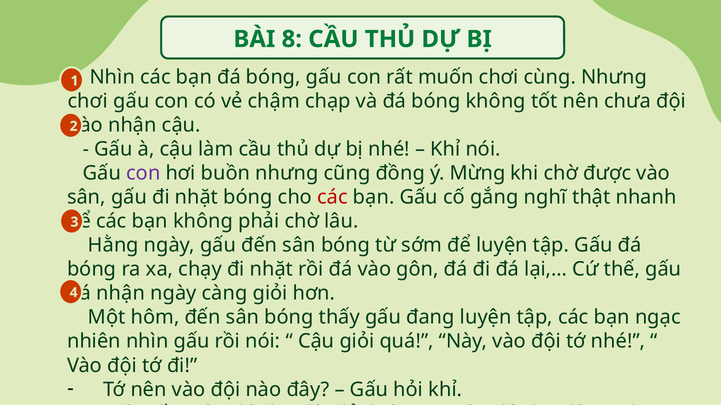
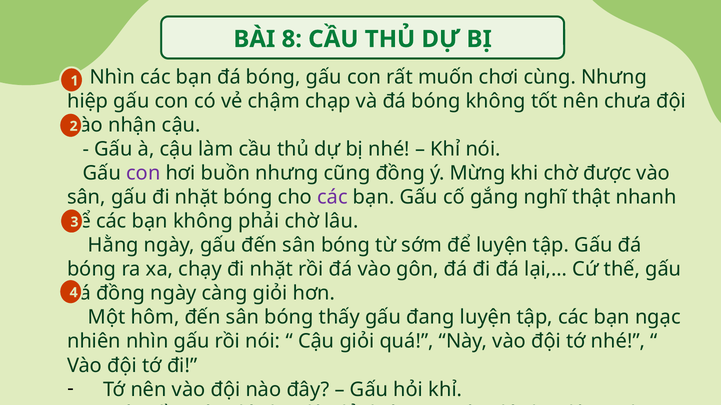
chơi at (88, 101): chơi -> hiệp
các at (333, 198) colour: red -> purple
nhận at (121, 294): nhận -> đồng
